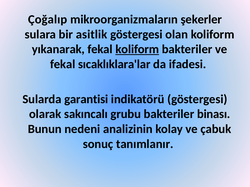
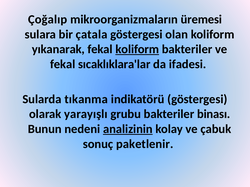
şekerler: şekerler -> üremesi
asitlik: asitlik -> çatala
garantisi: garantisi -> tıkanma
sakıncalı: sakıncalı -> yarayışlı
analizinin underline: none -> present
tanımlanır: tanımlanır -> paketlenir
